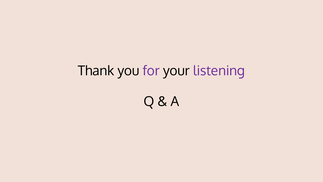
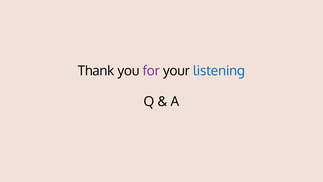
listening colour: purple -> blue
